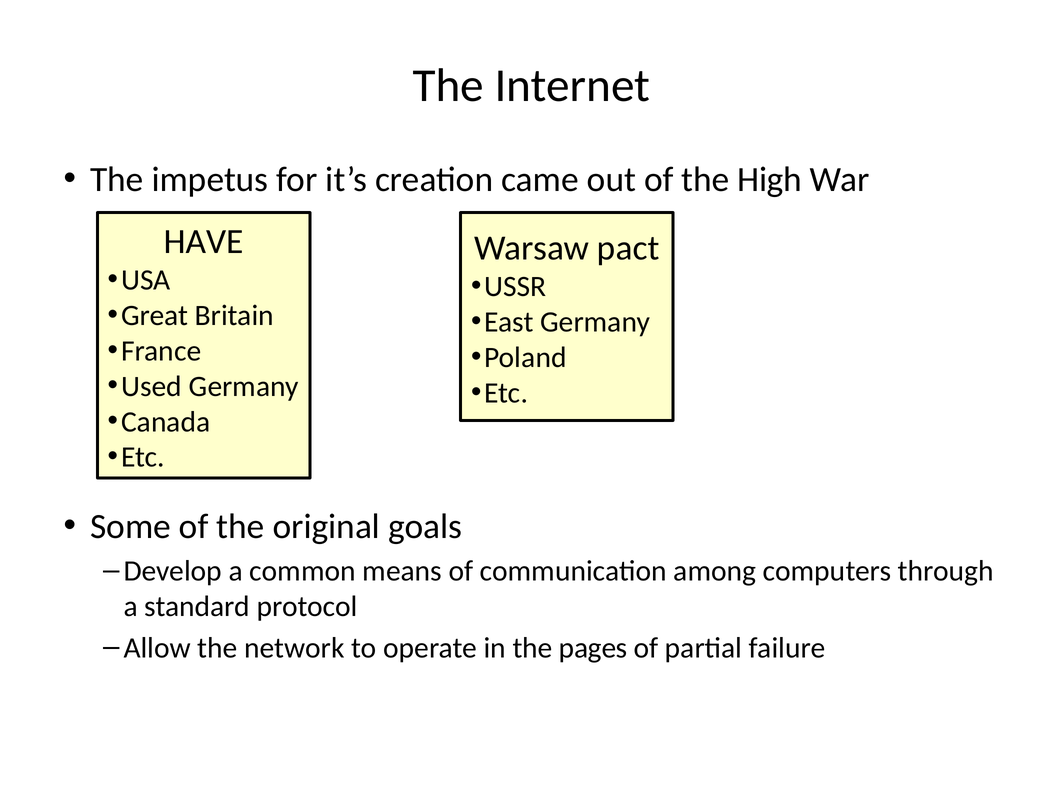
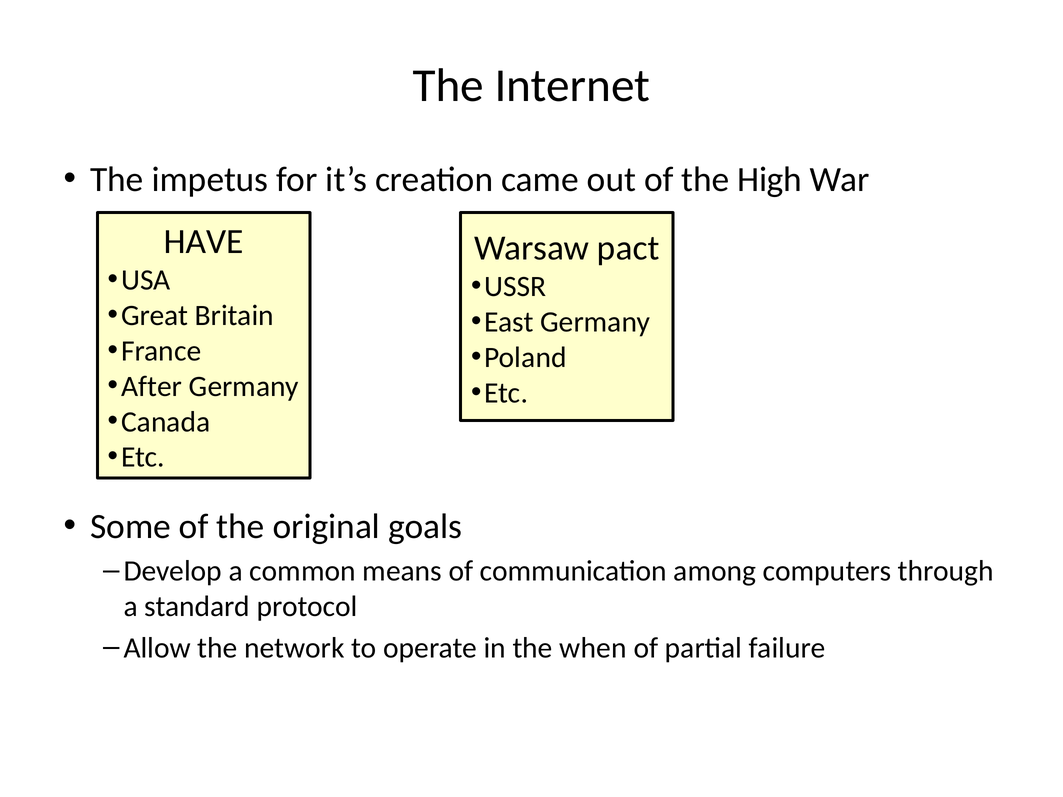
Used: Used -> After
pages: pages -> when
